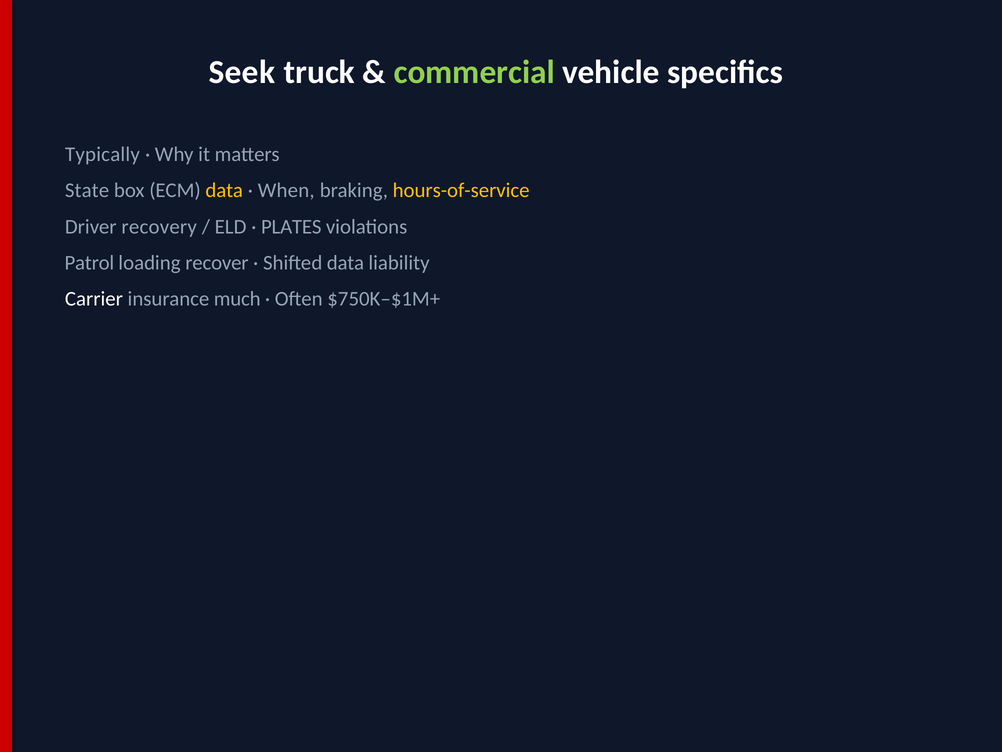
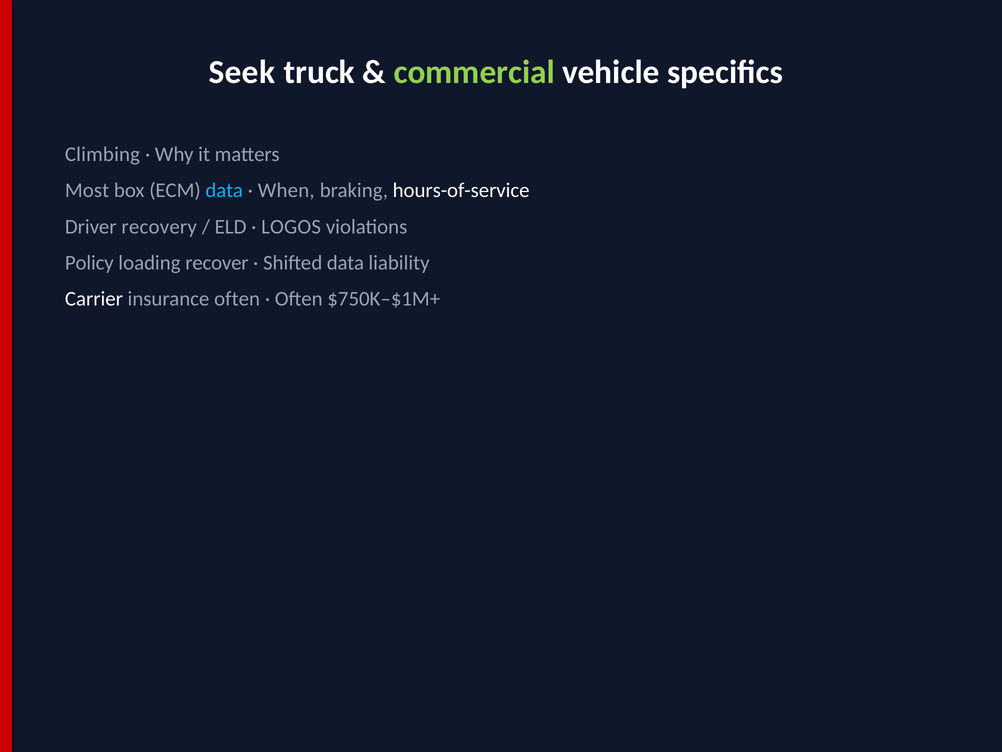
Typically: Typically -> Climbing
State: State -> Most
data at (224, 190) colour: yellow -> light blue
hours-of-service colour: yellow -> white
PLATES: PLATES -> LOGOS
Patrol: Patrol -> Policy
insurance much: much -> often
